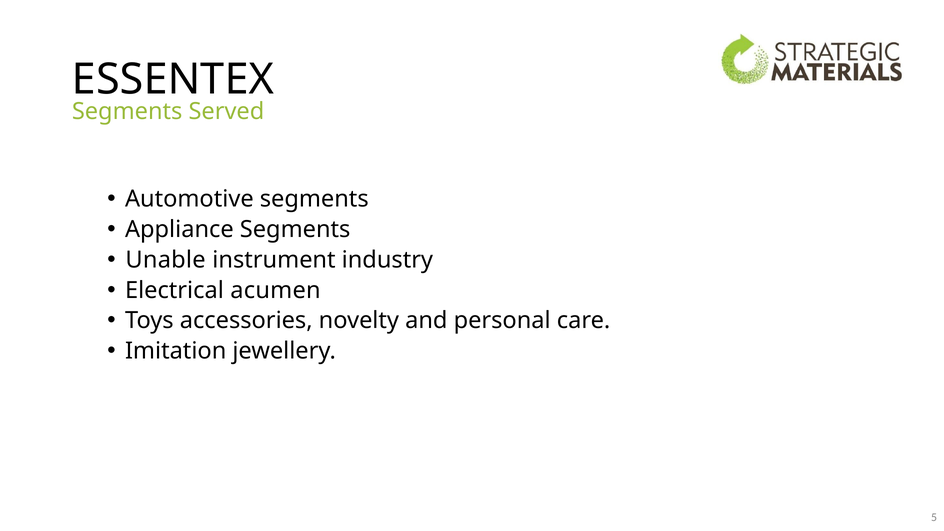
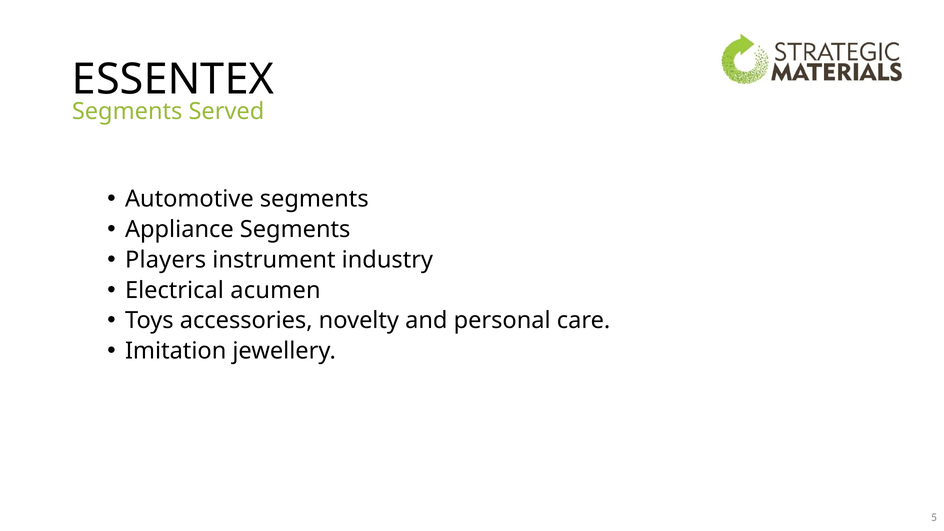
Unable: Unable -> Players
